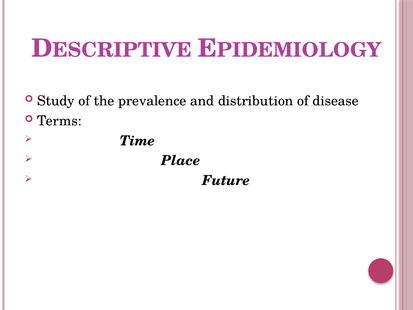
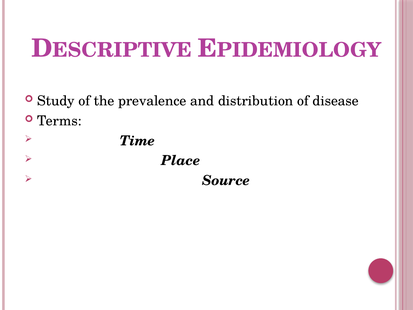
Future: Future -> Source
